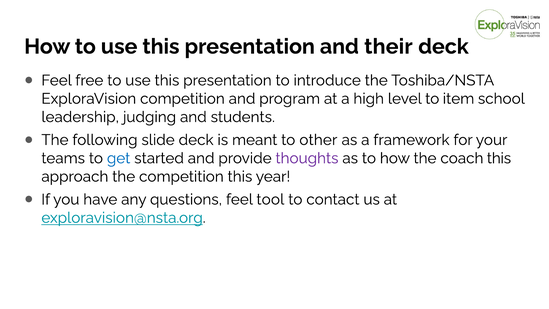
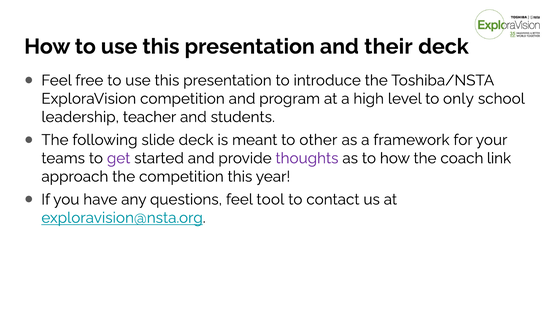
item: item -> only
judging: judging -> teacher
get colour: blue -> purple
coach this: this -> link
